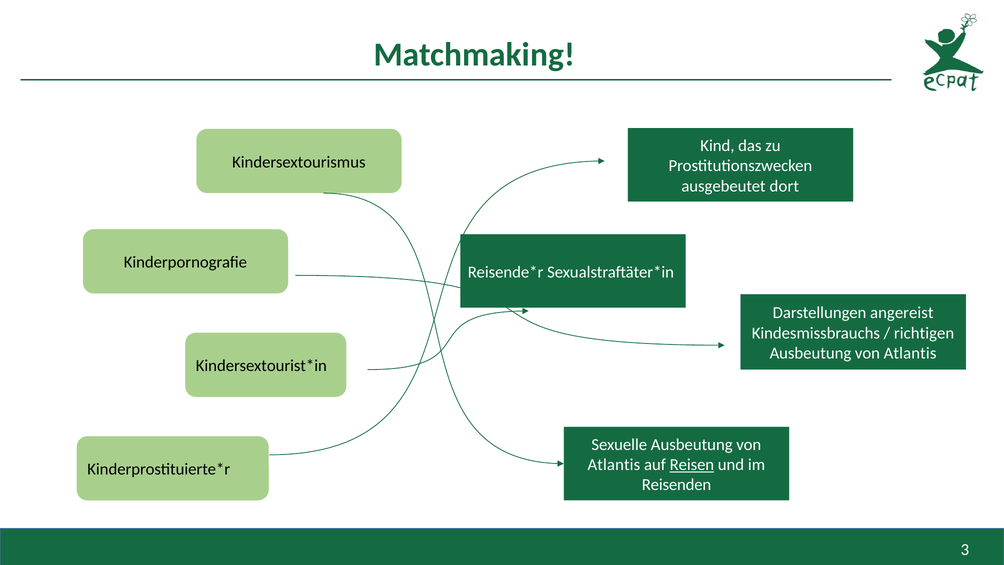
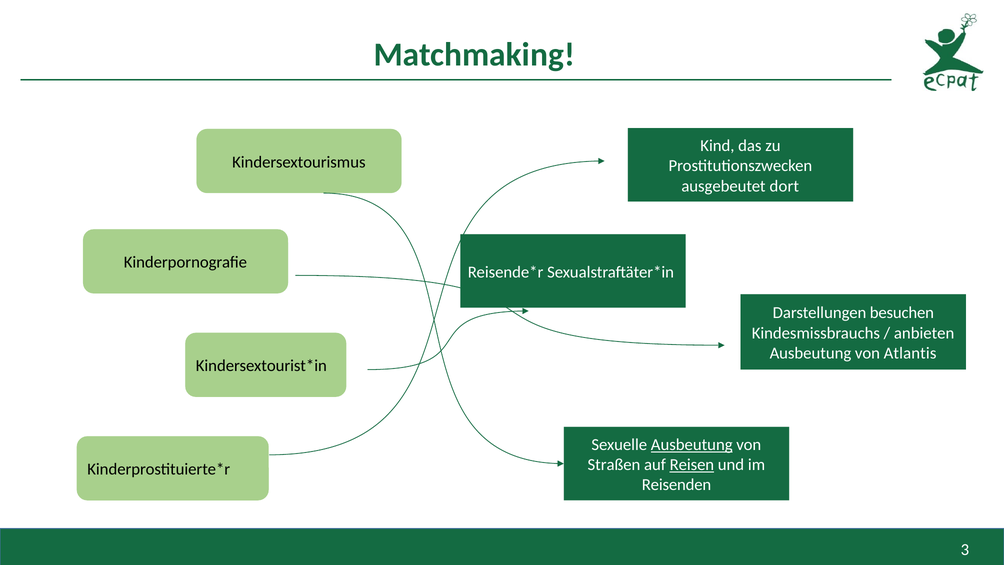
angereist: angereist -> besuchen
richtigen: richtigen -> anbieten
Ausbeutung at (692, 444) underline: none -> present
Atlantis at (614, 465): Atlantis -> Straßen
